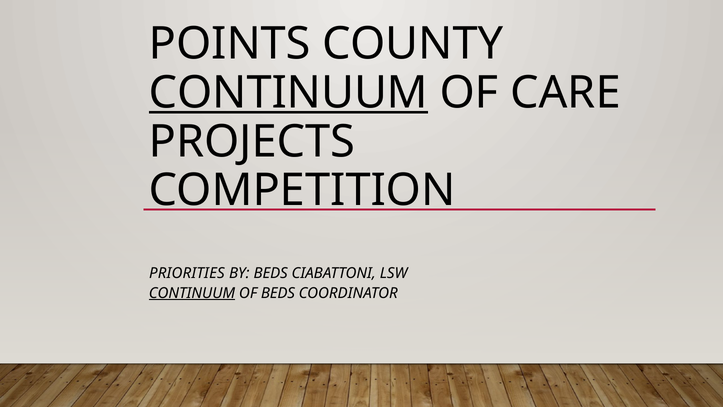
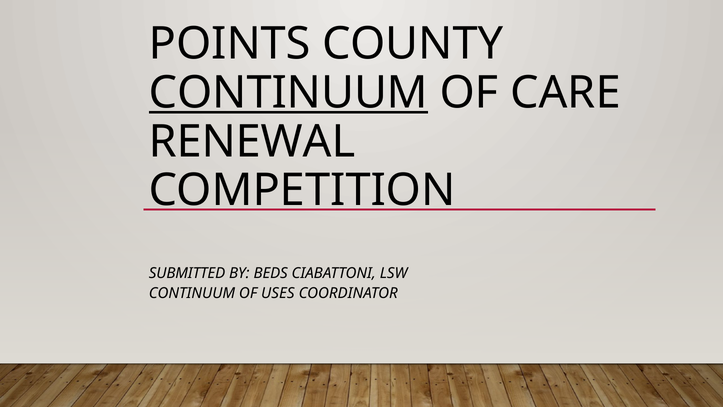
PROJECTS: PROJECTS -> RENEWAL
PRIORITIES: PRIORITIES -> SUBMITTED
CONTINUUM at (192, 293) underline: present -> none
OF BEDS: BEDS -> USES
